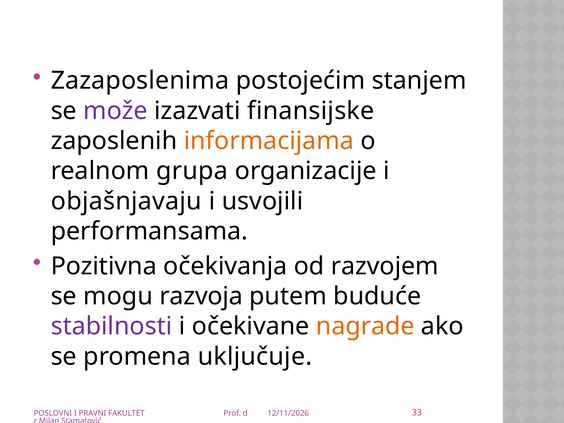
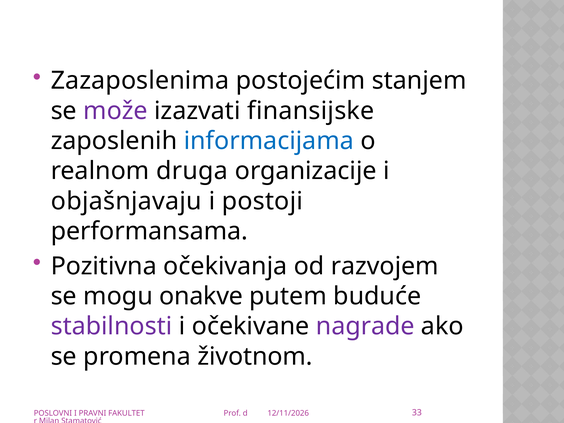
informacijama colour: orange -> blue
grupa: grupa -> druga
usvojili: usvojili -> postoji
razvoja: razvoja -> onakve
nagrade colour: orange -> purple
uključuje: uključuje -> životnom
